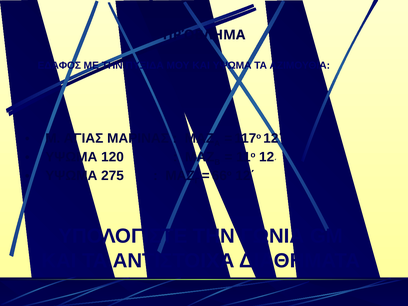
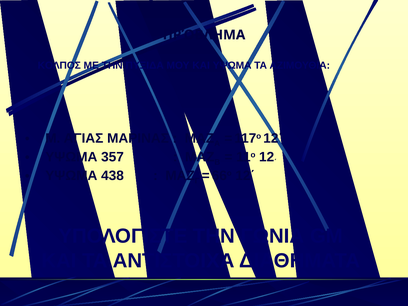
ΕΔΑΦΟΣ: ΕΔΑΦΟΣ -> ΚΟΛΠΟΣ
120: 120 -> 357
275: 275 -> 438
